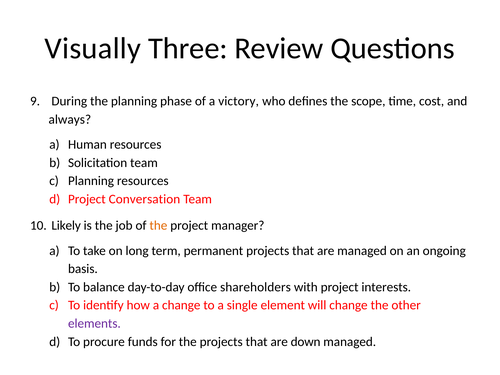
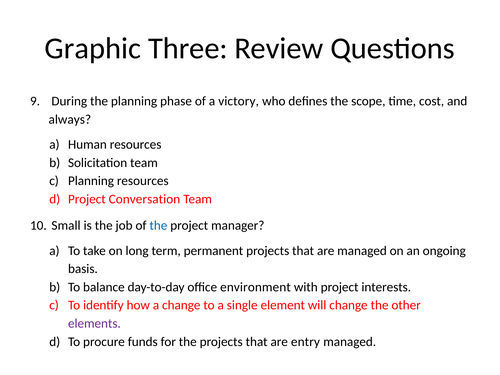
Visually: Visually -> Graphic
Likely: Likely -> Small
the at (158, 226) colour: orange -> blue
shareholders: shareholders -> environment
down: down -> entry
